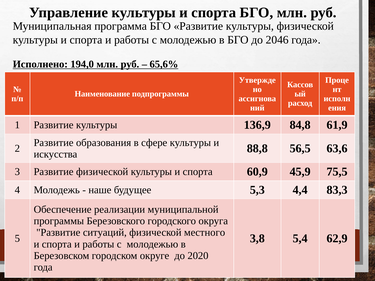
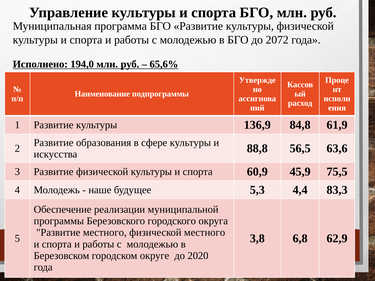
2046: 2046 -> 2072
Развитие ситуаций: ситуаций -> местного
5,4: 5,4 -> 6,8
